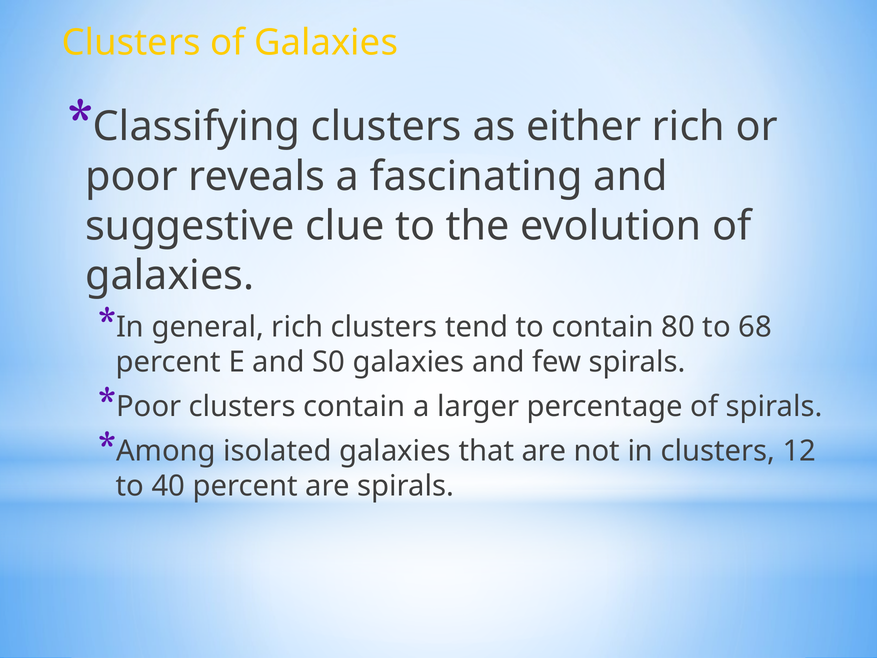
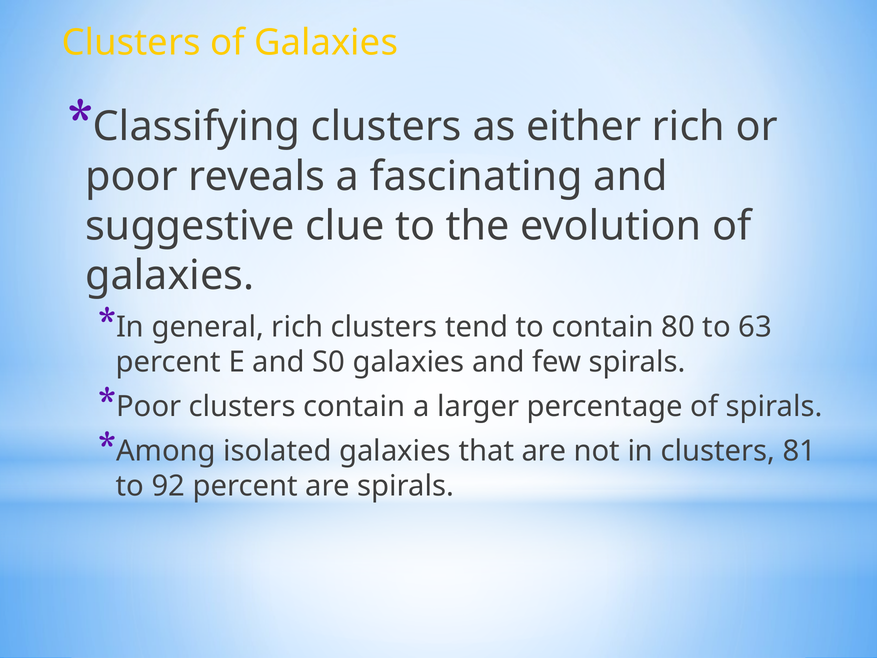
68: 68 -> 63
12: 12 -> 81
40: 40 -> 92
